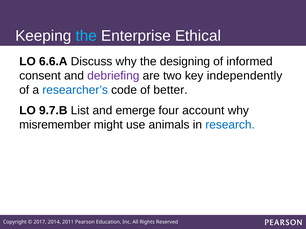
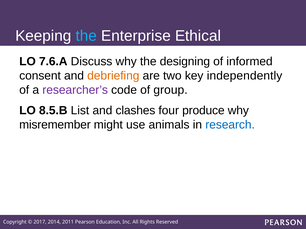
6.6.A: 6.6.A -> 7.6.A
debriefing colour: purple -> orange
researcher’s colour: blue -> purple
better: better -> group
9.7.B: 9.7.B -> 8.5.B
emerge: emerge -> clashes
account: account -> produce
